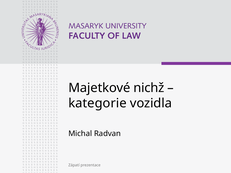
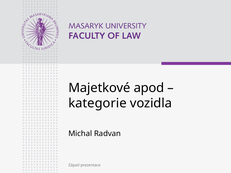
nichž: nichž -> apod
